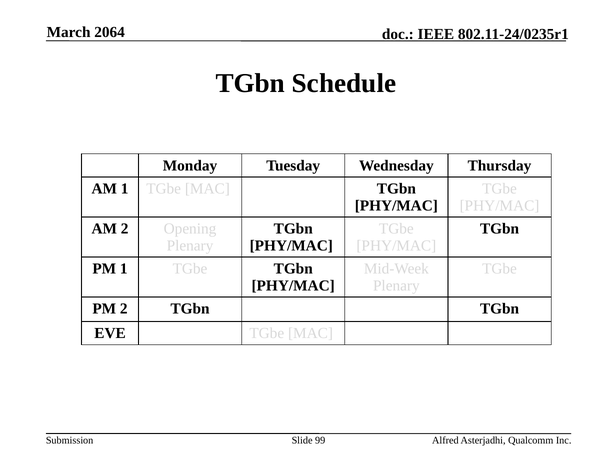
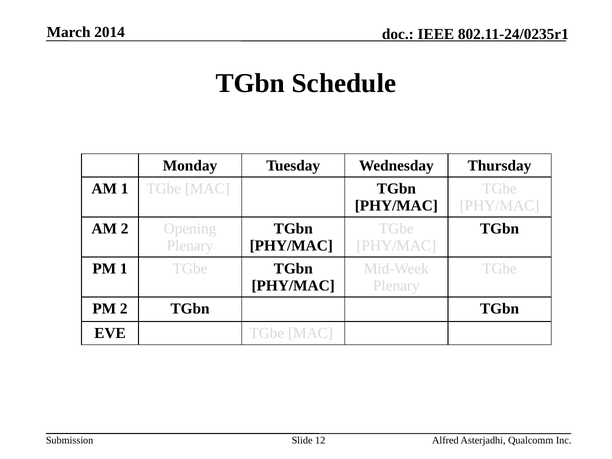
2064: 2064 -> 2014
99: 99 -> 12
